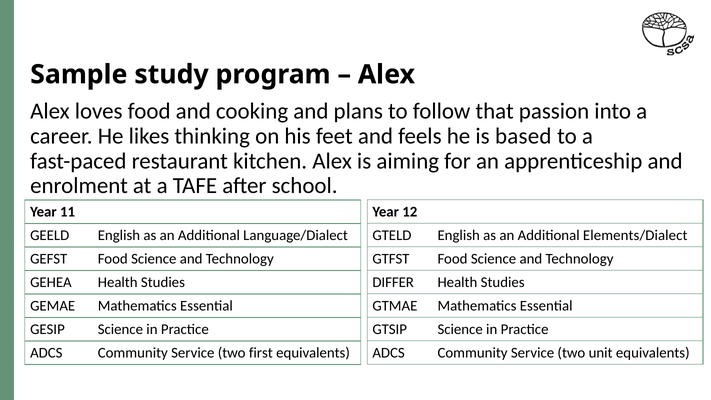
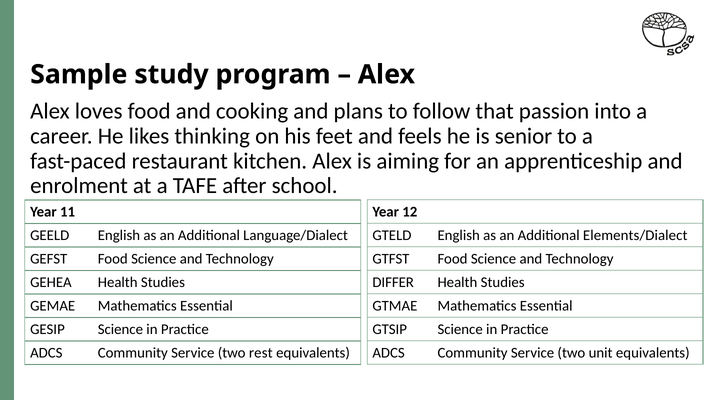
based: based -> senior
first: first -> rest
